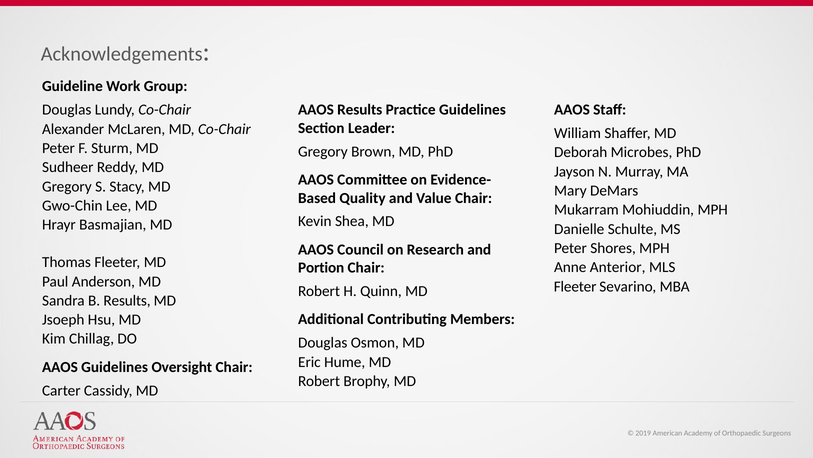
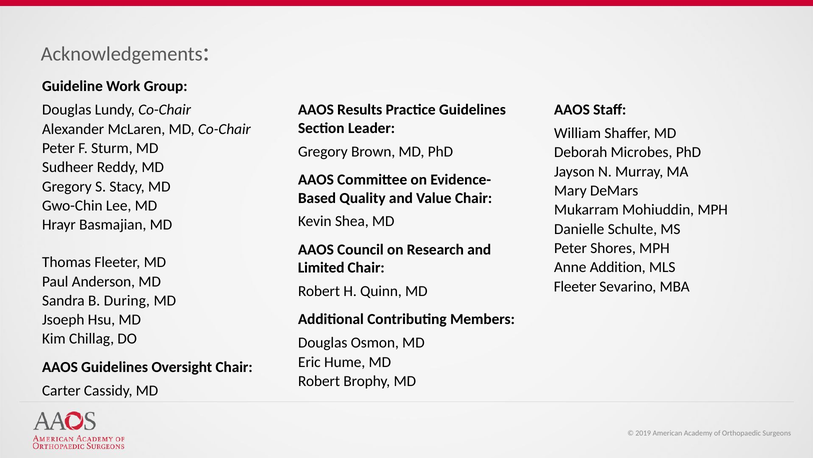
Anterior: Anterior -> Addition
Portion: Portion -> Limited
B Results: Results -> During
